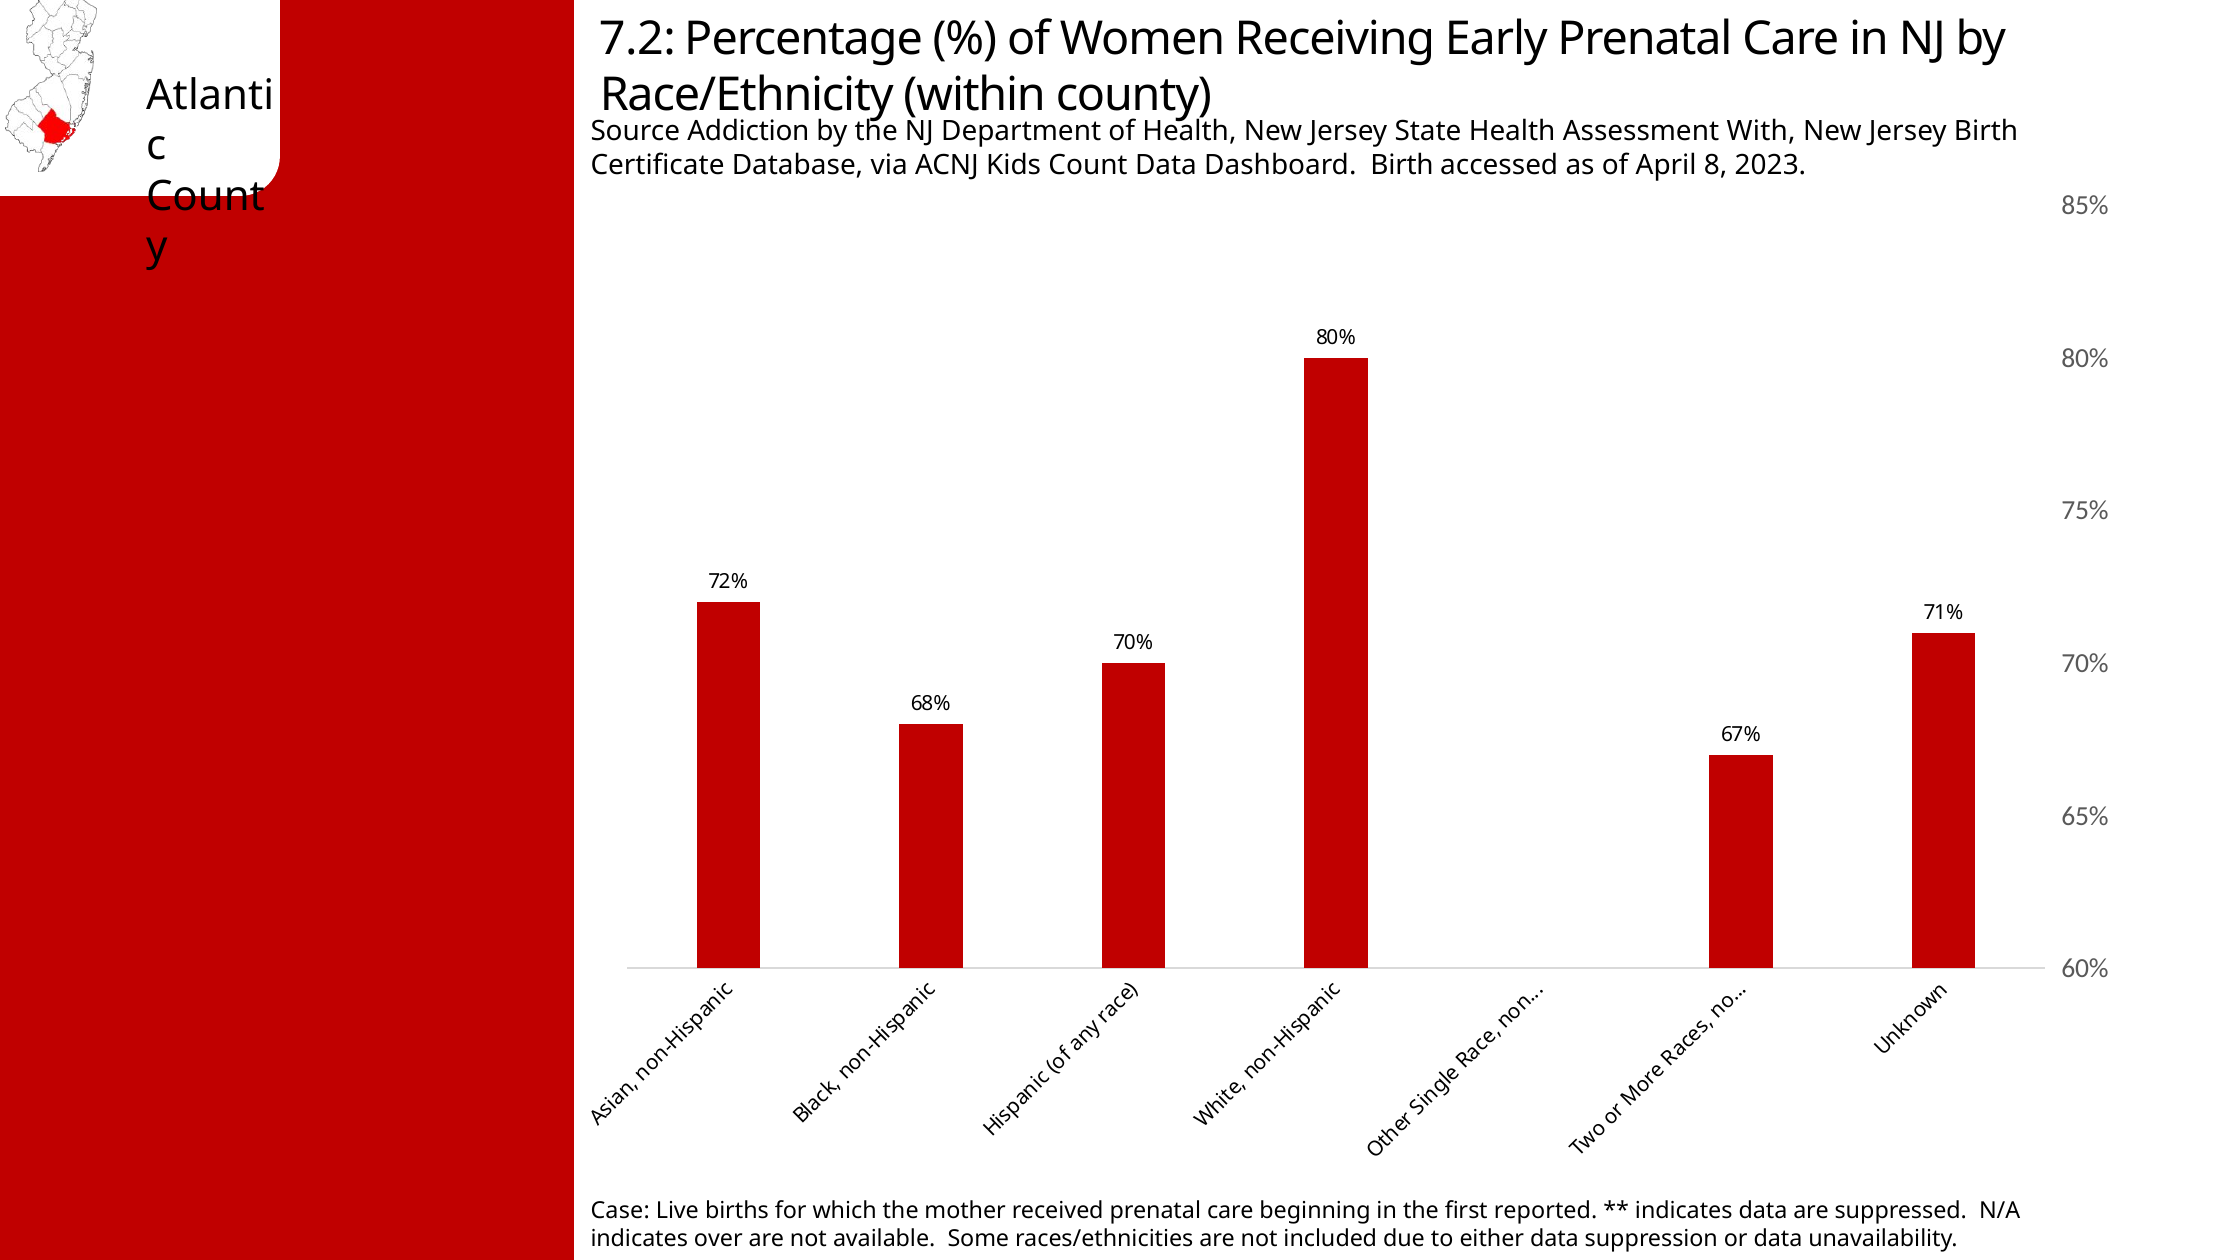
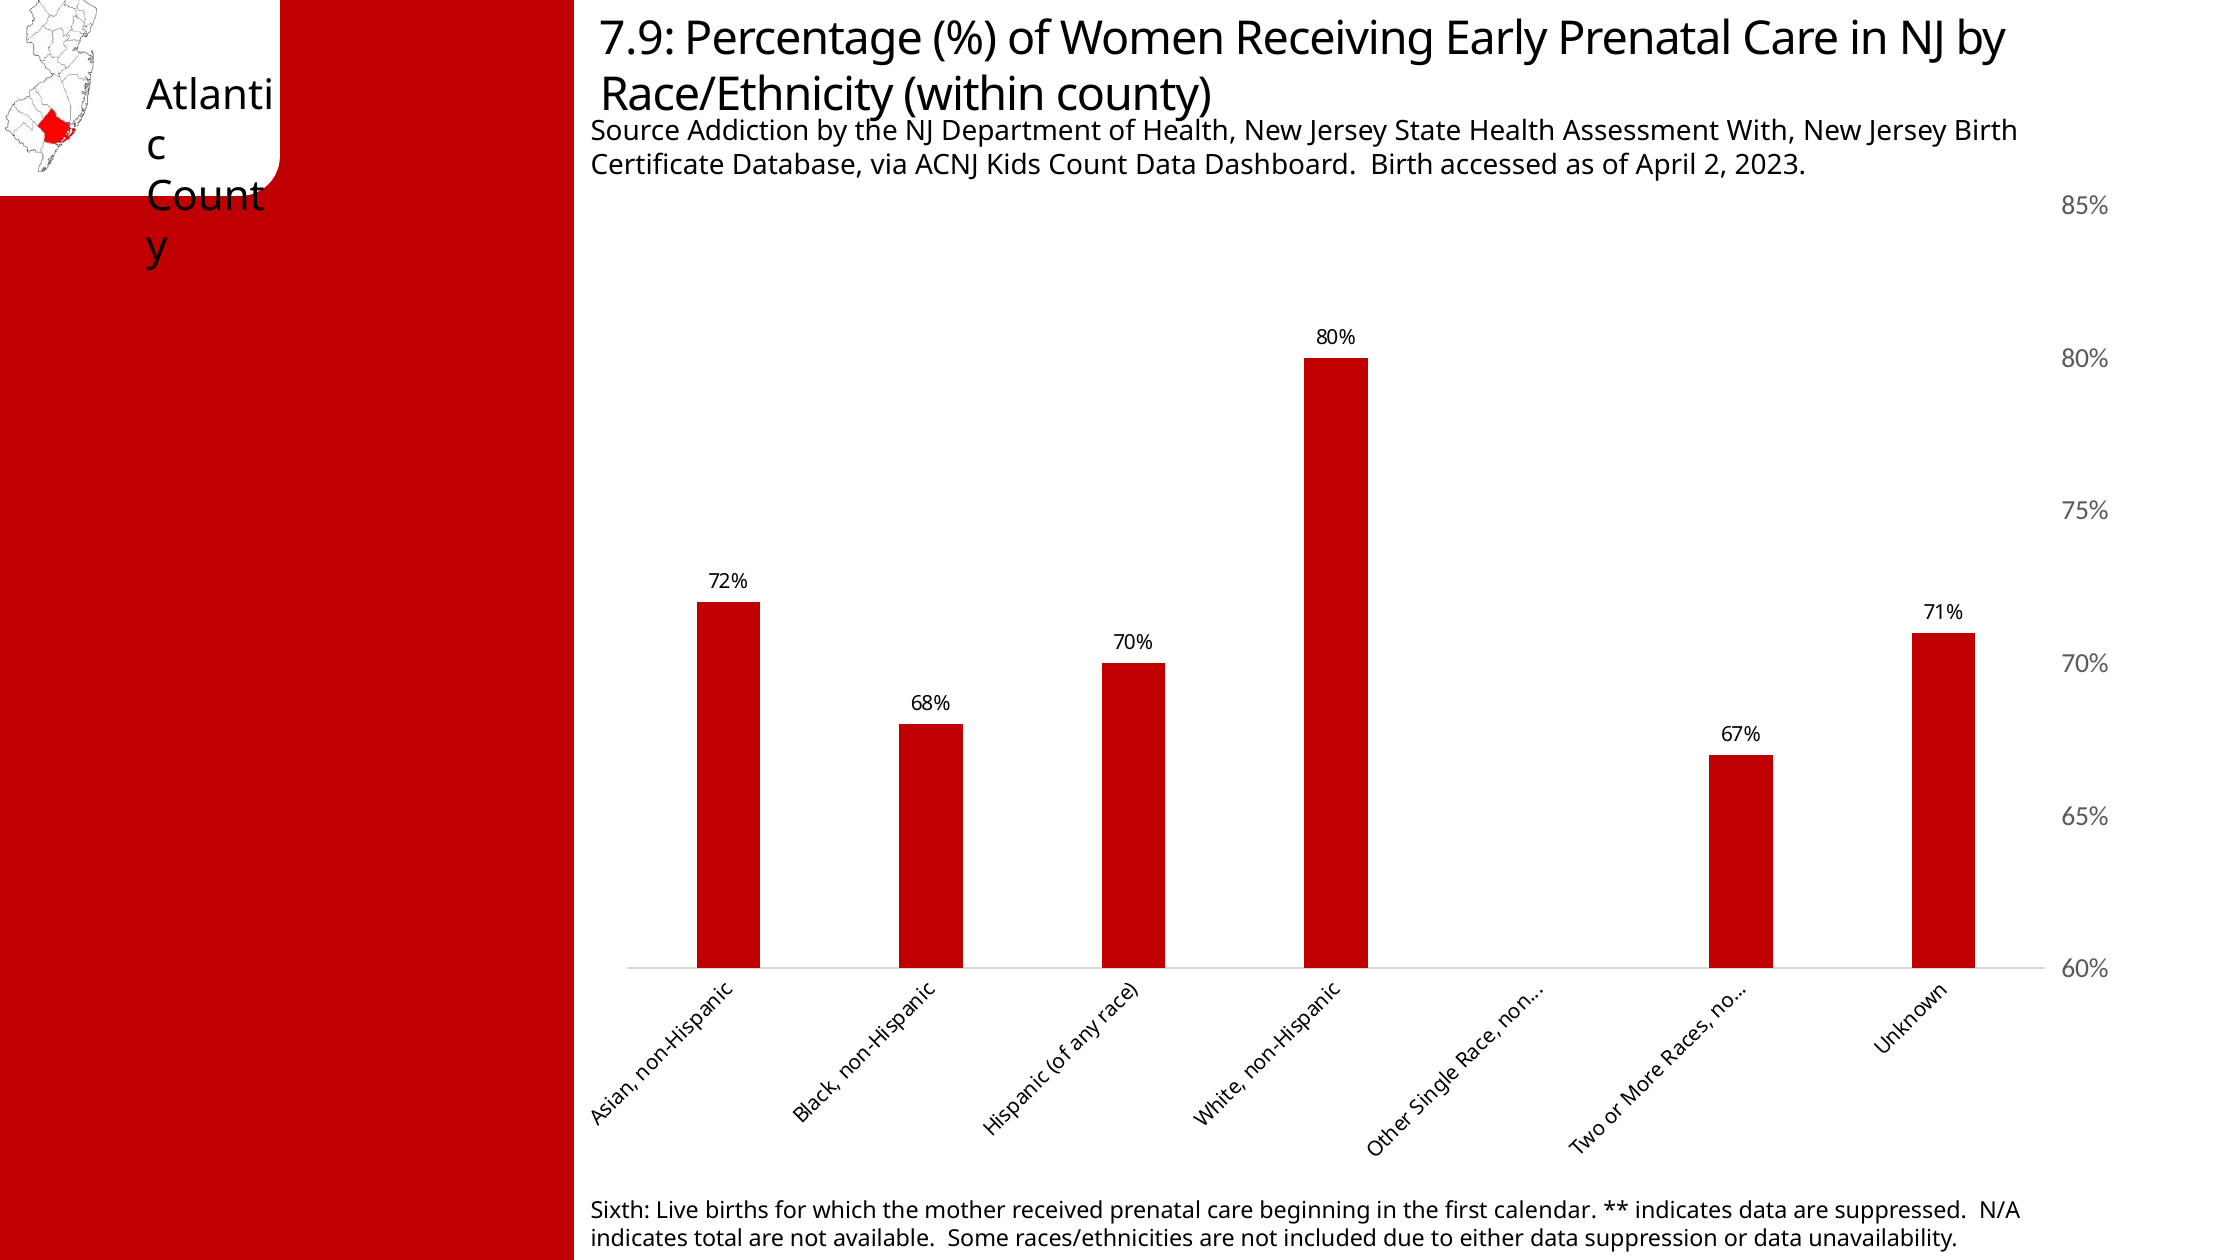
7.2: 7.2 -> 7.9
8: 8 -> 2
Case: Case -> Sixth
reported: reported -> calendar
over: over -> total
